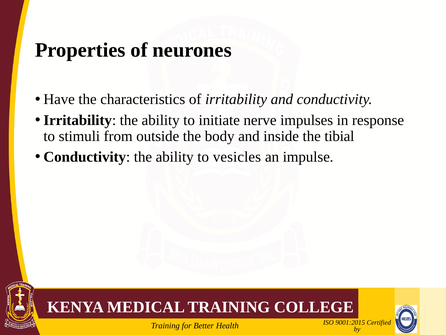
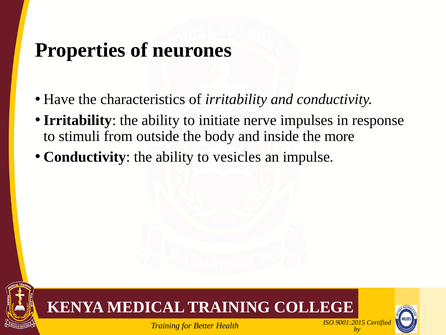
tibial: tibial -> more
